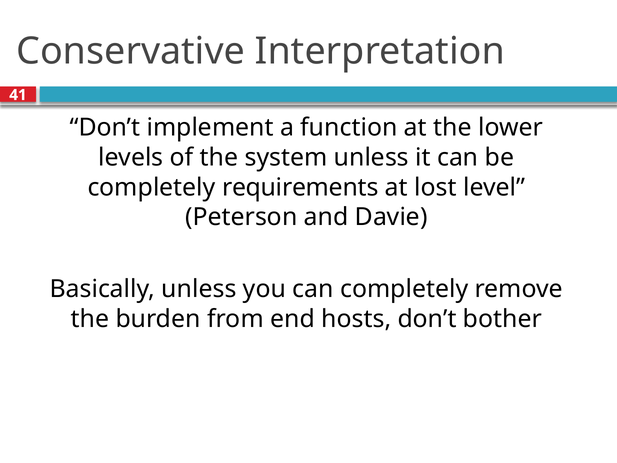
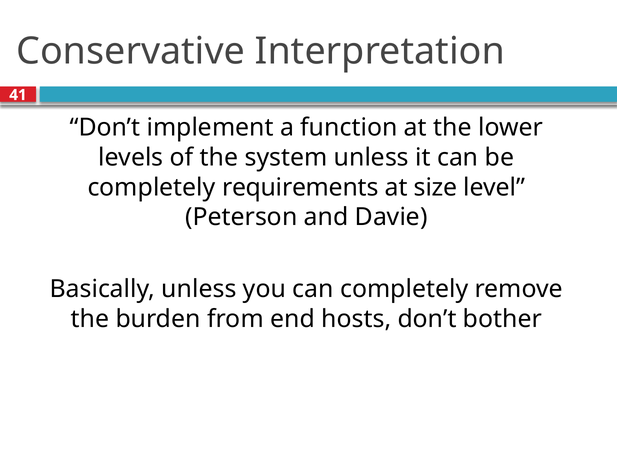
lost: lost -> size
